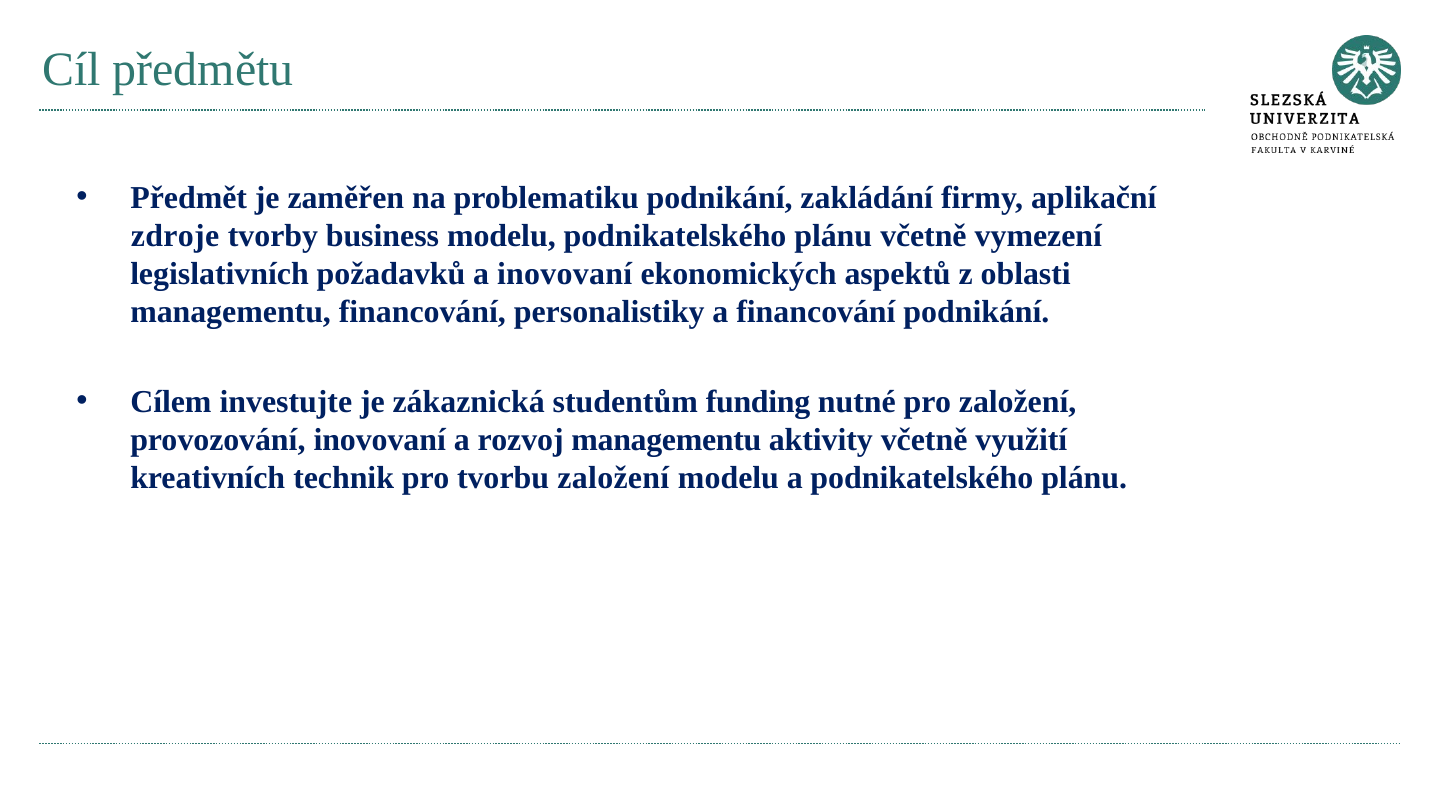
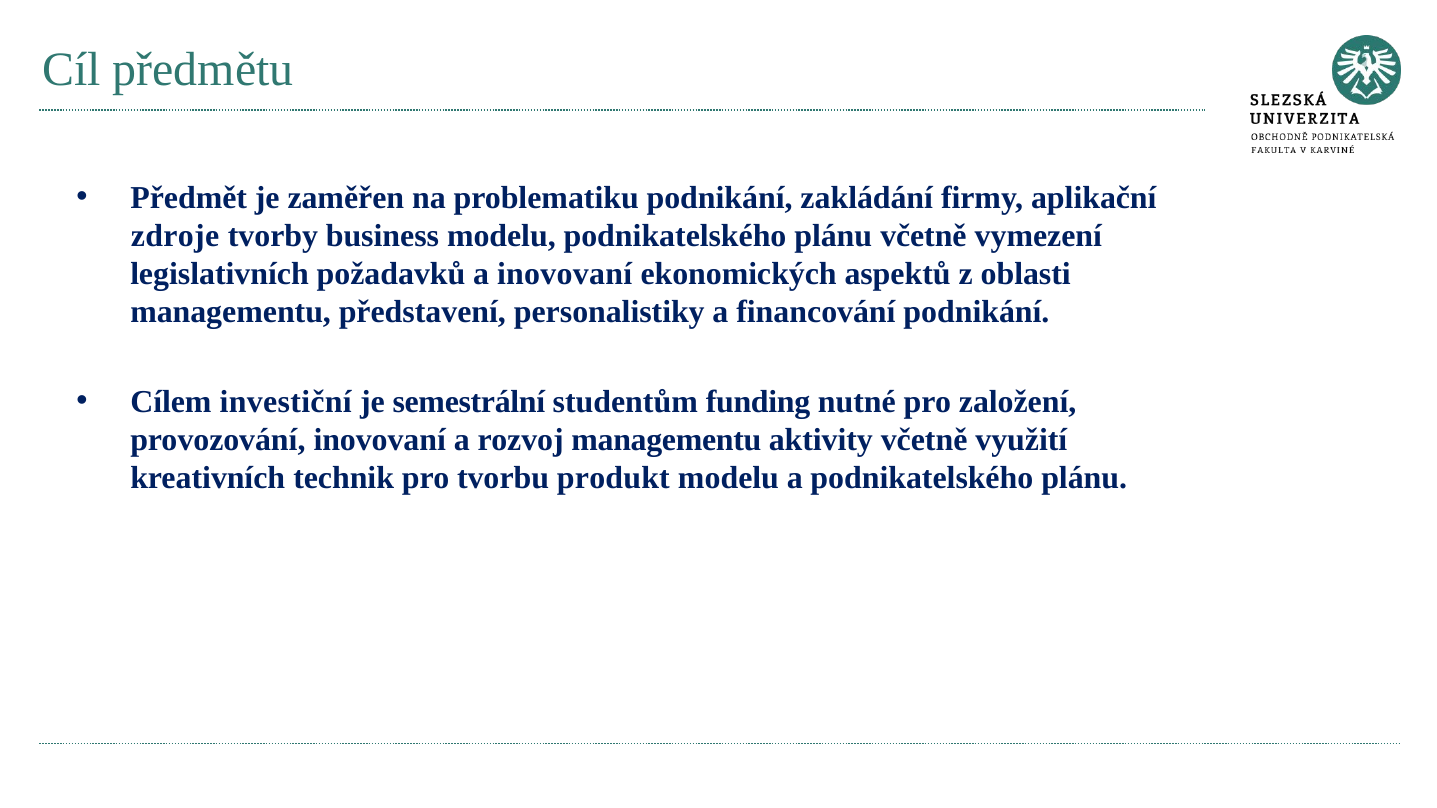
managementu financování: financování -> představení
investujte: investujte -> investiční
zákaznická: zákaznická -> semestrální
tvorbu založení: založení -> produkt
